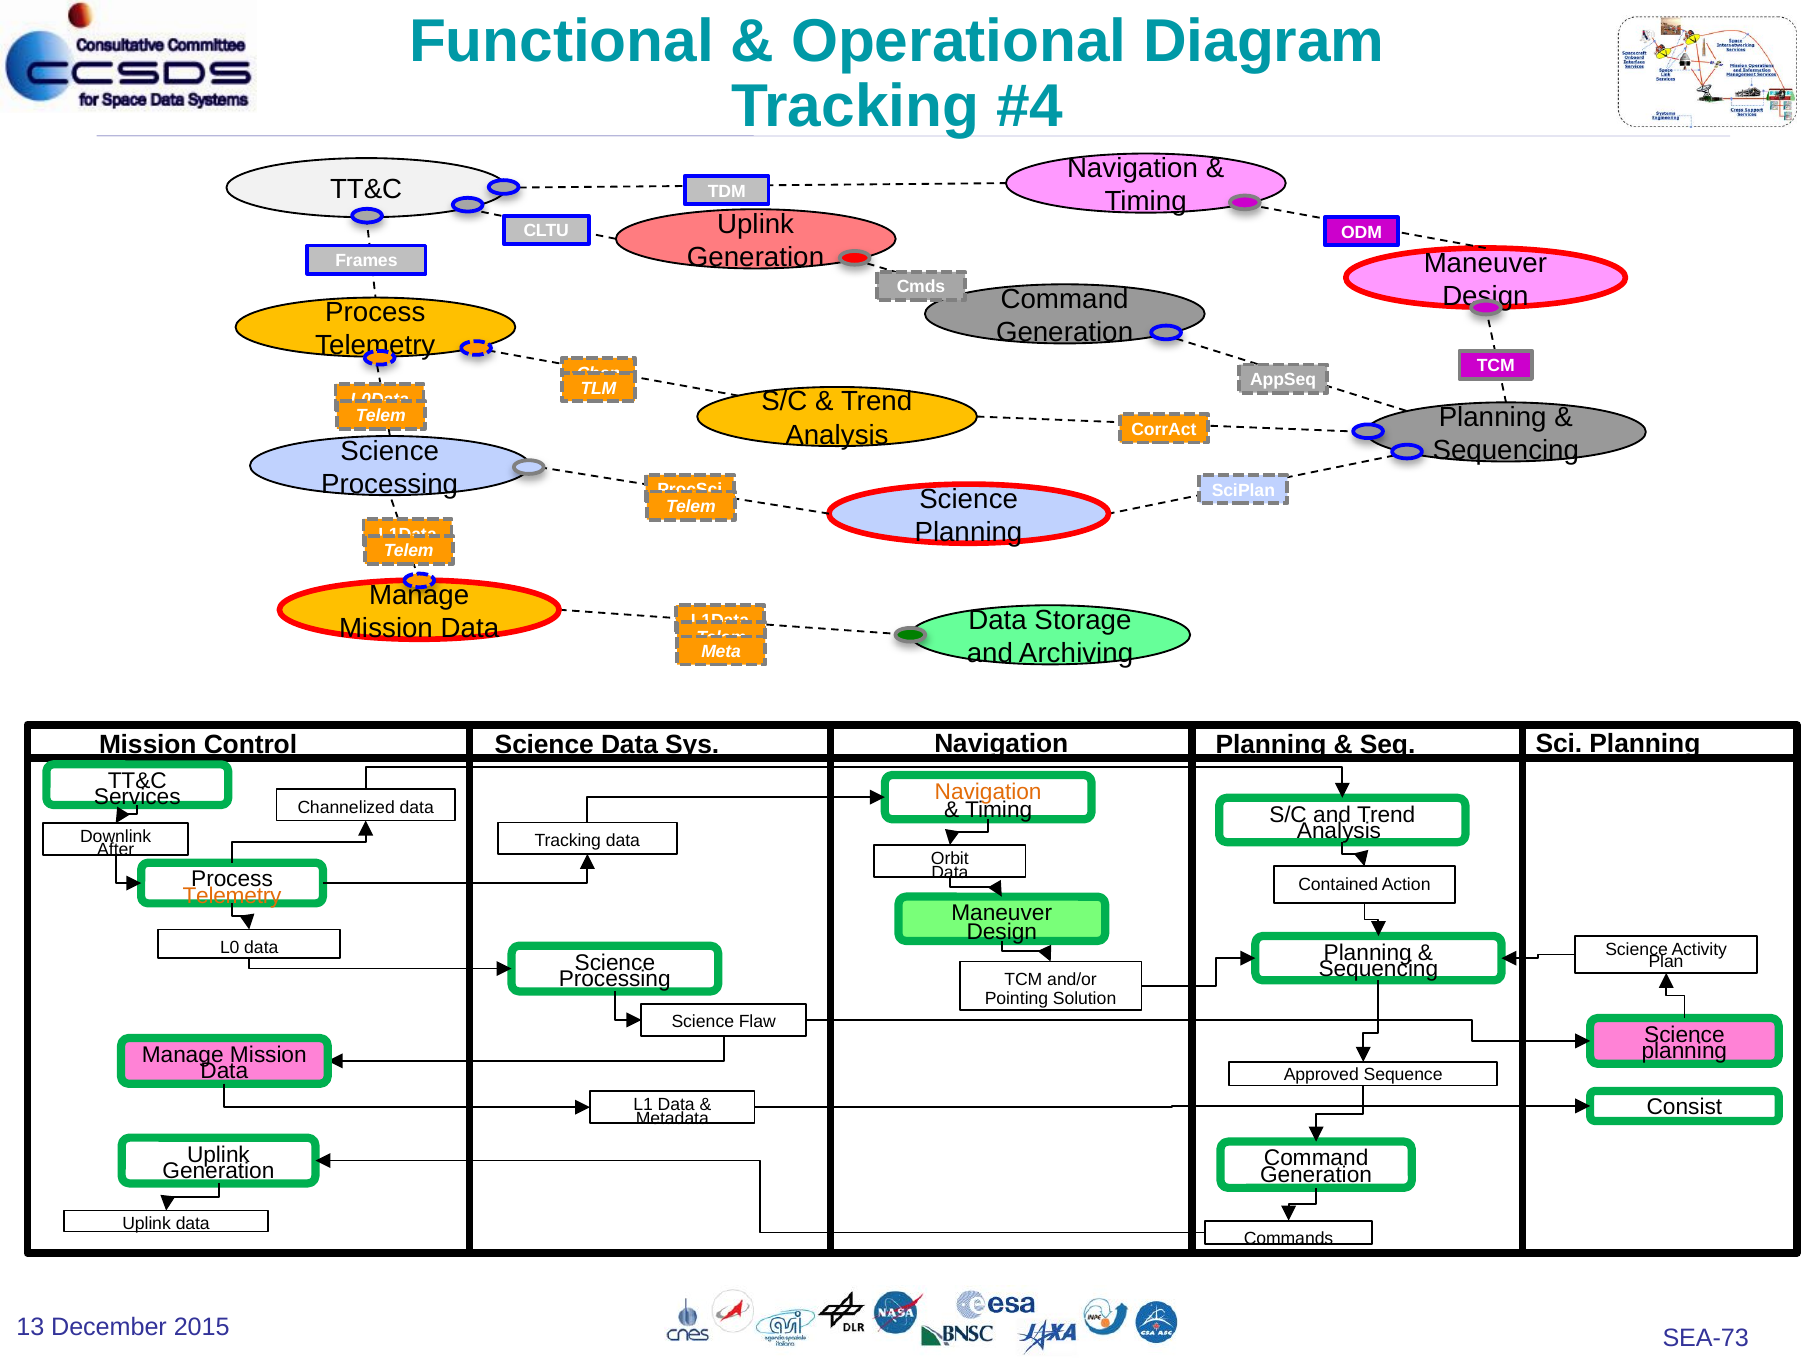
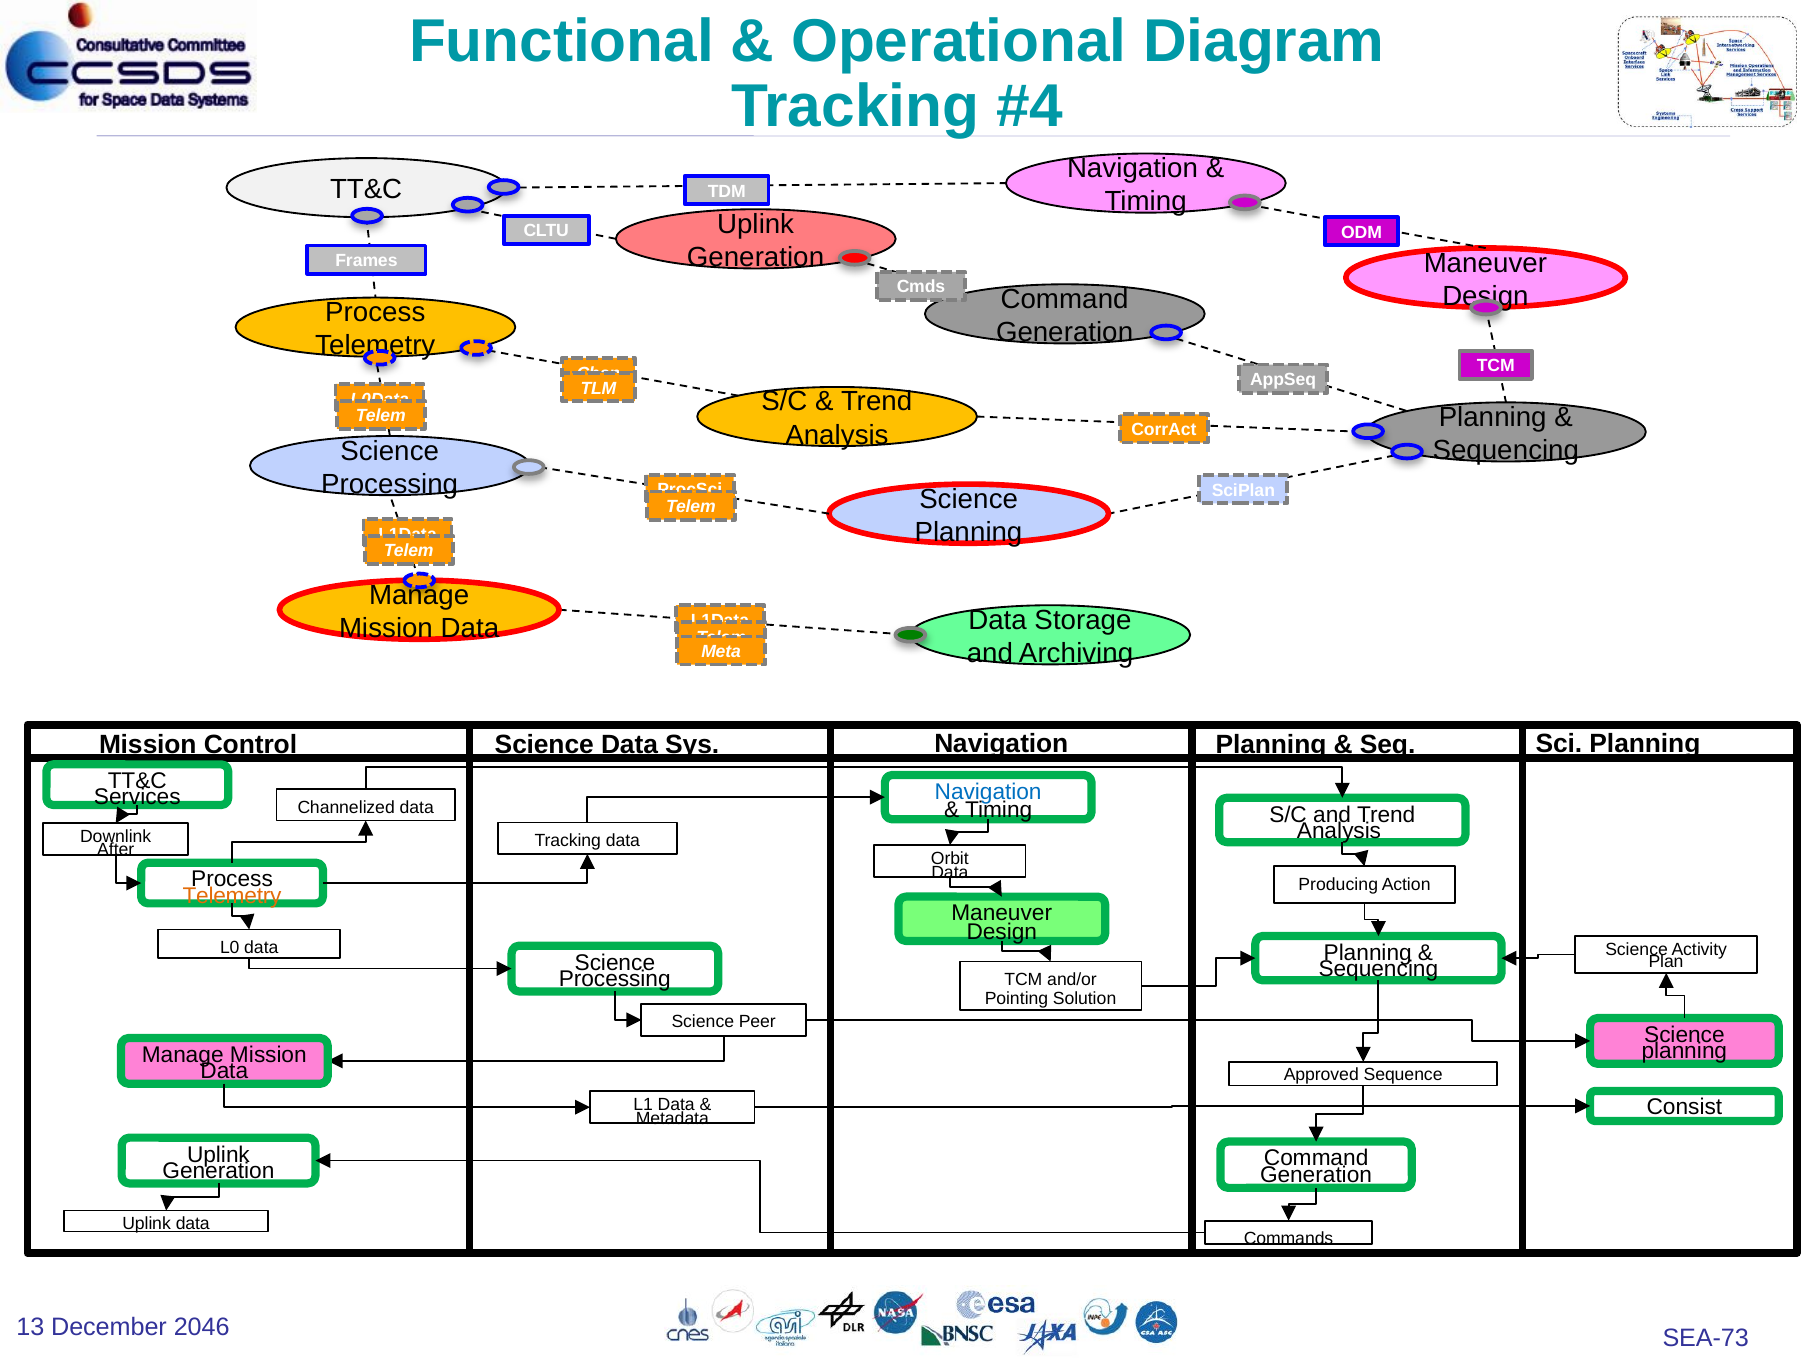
Navigation at (988, 792) colour: orange -> blue
Contained: Contained -> Producing
Flaw: Flaw -> Peer
2015: 2015 -> 2046
